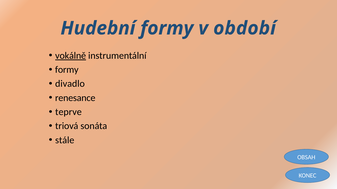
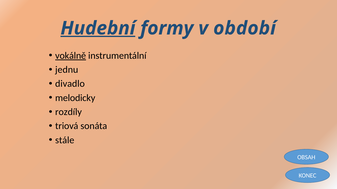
Hudební underline: none -> present
formy at (67, 70): formy -> jednu
renesance: renesance -> melodicky
teprve: teprve -> rozdíly
